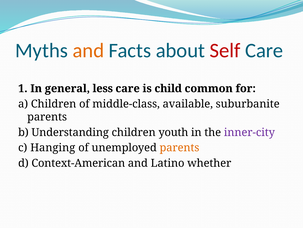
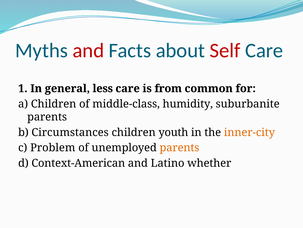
and at (88, 50) colour: orange -> red
child: child -> from
available: available -> humidity
Understanding: Understanding -> Circumstances
inner-city colour: purple -> orange
Hanging: Hanging -> Problem
